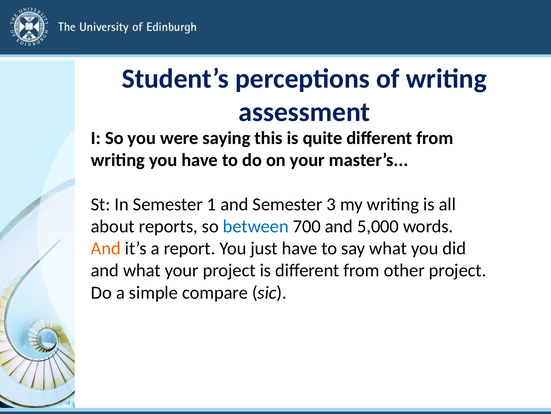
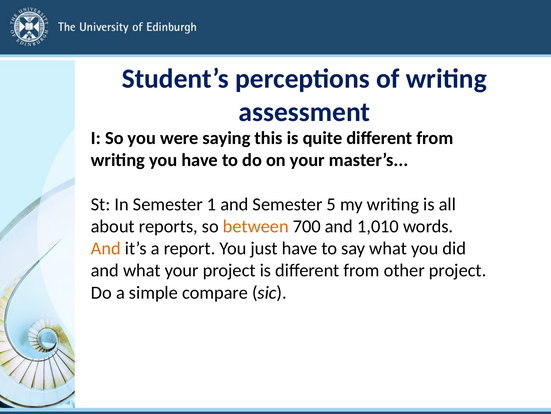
3: 3 -> 5
between colour: blue -> orange
5,000: 5,000 -> 1,010
